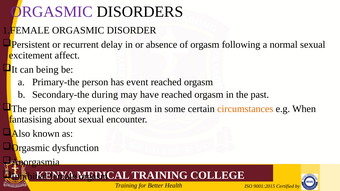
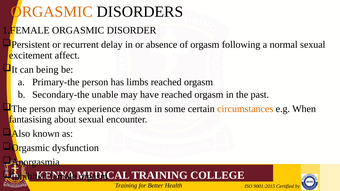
ORGASMIC at (52, 12) colour: purple -> orange
event: event -> limbs
during: during -> unable
